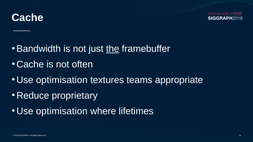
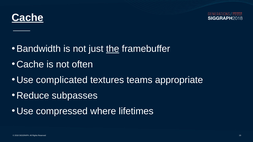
Cache at (28, 18) underline: none -> present
optimisation at (62, 80): optimisation -> complicated
proprietary: proprietary -> subpasses
optimisation at (62, 111): optimisation -> compressed
